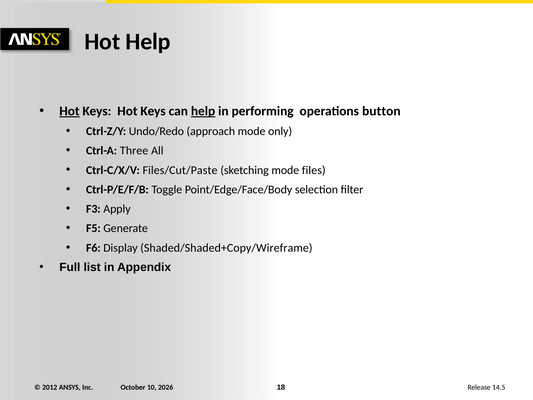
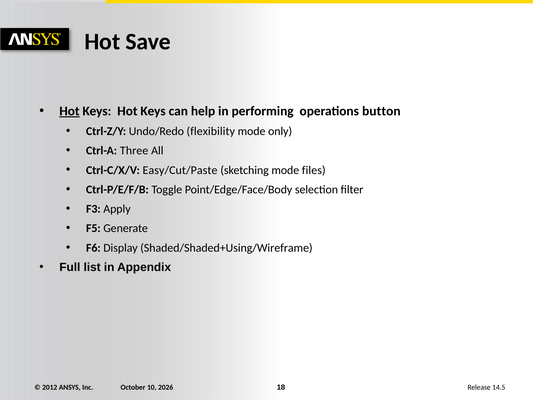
Hot Help: Help -> Save
help at (203, 111) underline: present -> none
approach: approach -> flexibility
Files/Cut/Paste: Files/Cut/Paste -> Easy/Cut/Paste
Shaded/Shaded+Copy/Wireframe: Shaded/Shaded+Copy/Wireframe -> Shaded/Shaded+Using/Wireframe
